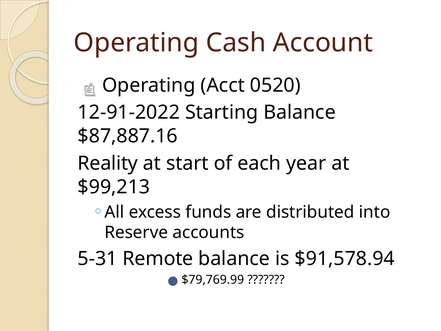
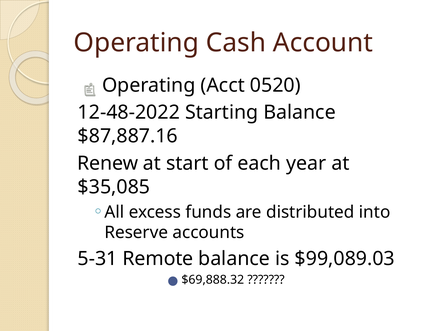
12-91-2022: 12-91-2022 -> 12-48-2022
Reality: Reality -> Renew
$99,213: $99,213 -> $35,085
$91,578.94: $91,578.94 -> $99,089.03
$79,769.99: $79,769.99 -> $69,888.32
